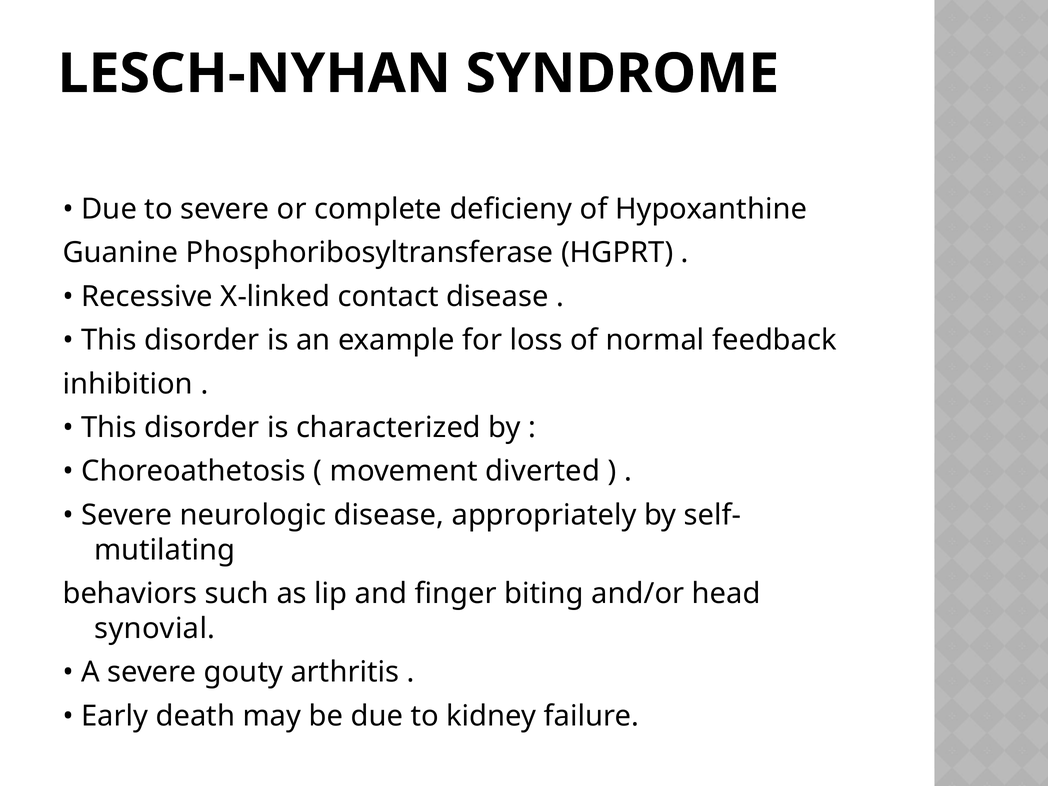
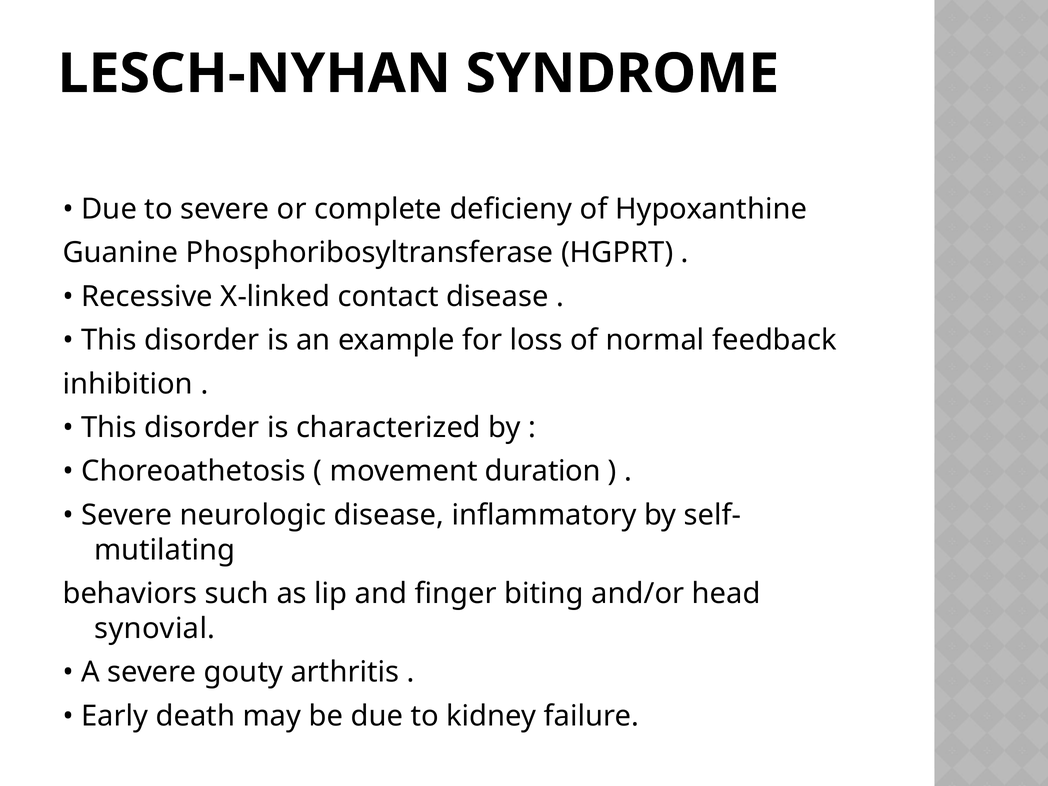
diverted: diverted -> duration
appropriately: appropriately -> inflammatory
